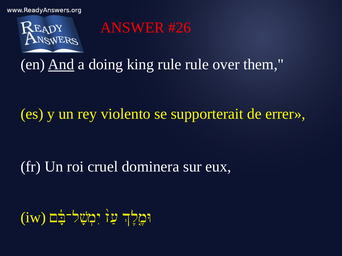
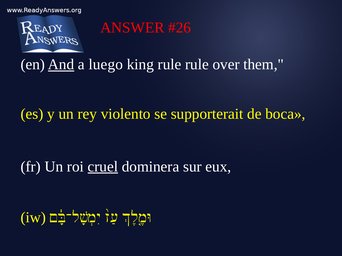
doing: doing -> luego
errer: errer -> boca
cruel underline: none -> present
